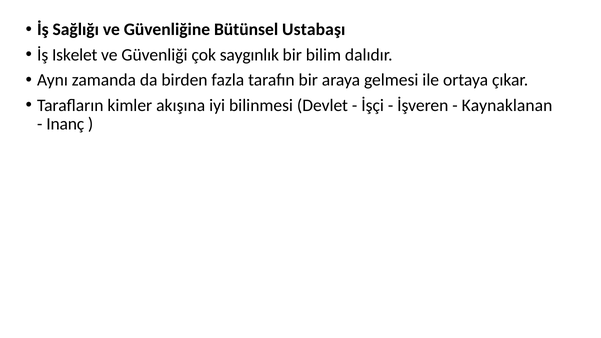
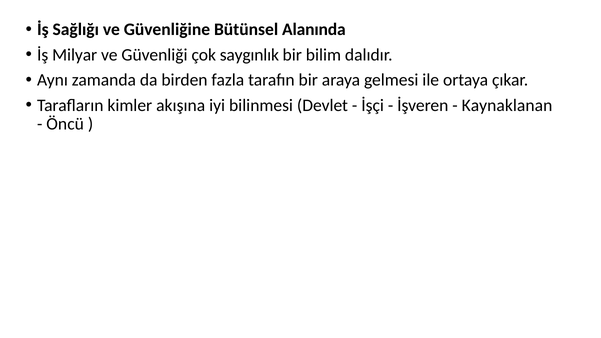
Ustabaşı: Ustabaşı -> Alanında
Iskelet: Iskelet -> Milyar
Inanç: Inanç -> Öncü
